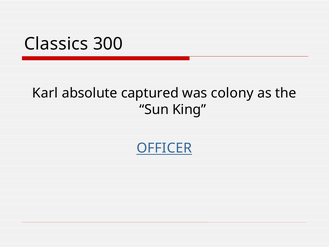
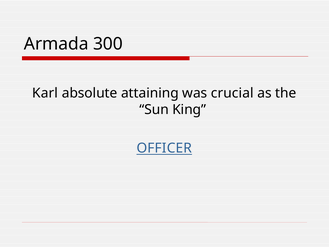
Classics: Classics -> Armada
captured: captured -> attaining
colony: colony -> crucial
